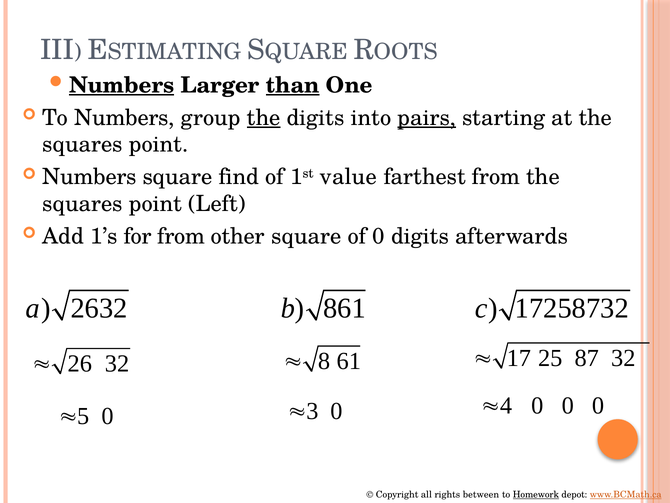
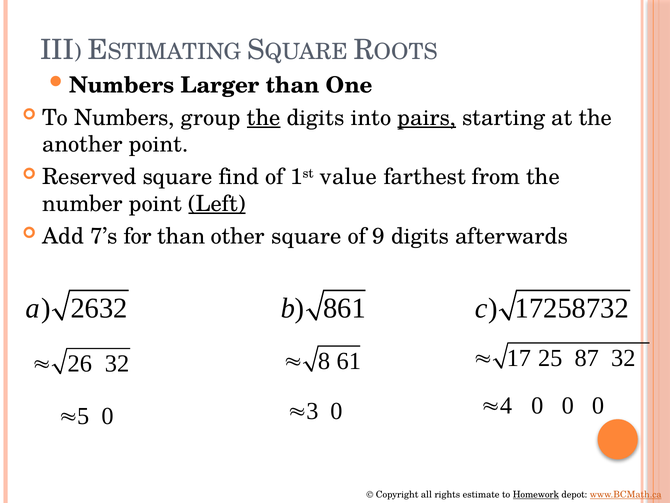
Numbers at (122, 85) underline: present -> none
than at (293, 85) underline: present -> none
squares at (82, 144): squares -> another
Numbers at (90, 177): Numbers -> Reserved
squares at (82, 204): squares -> number
Left underline: none -> present
1’s: 1’s -> 7’s
for from: from -> than
of 0: 0 -> 9
between: between -> estimate
